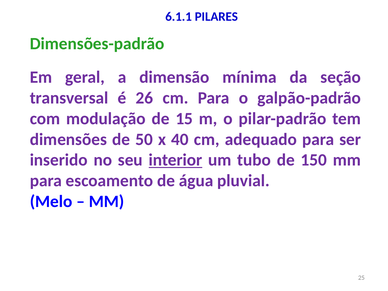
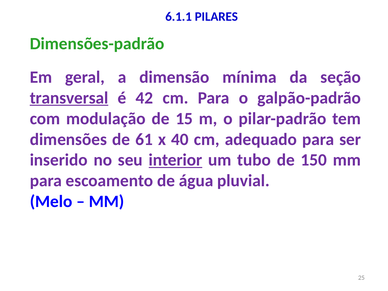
transversal underline: none -> present
26: 26 -> 42
50: 50 -> 61
